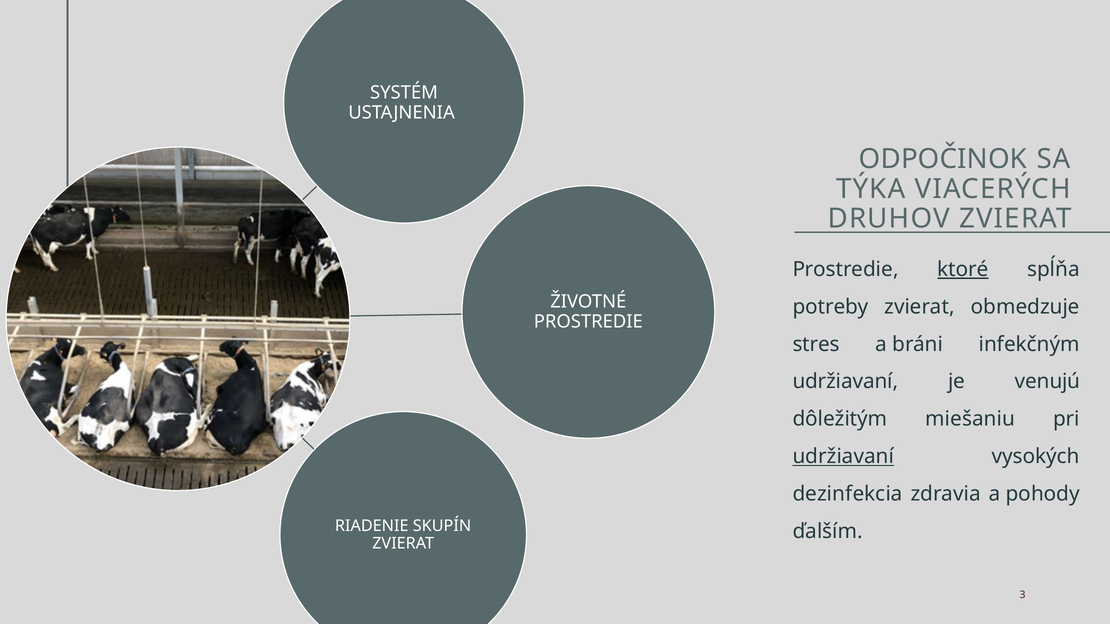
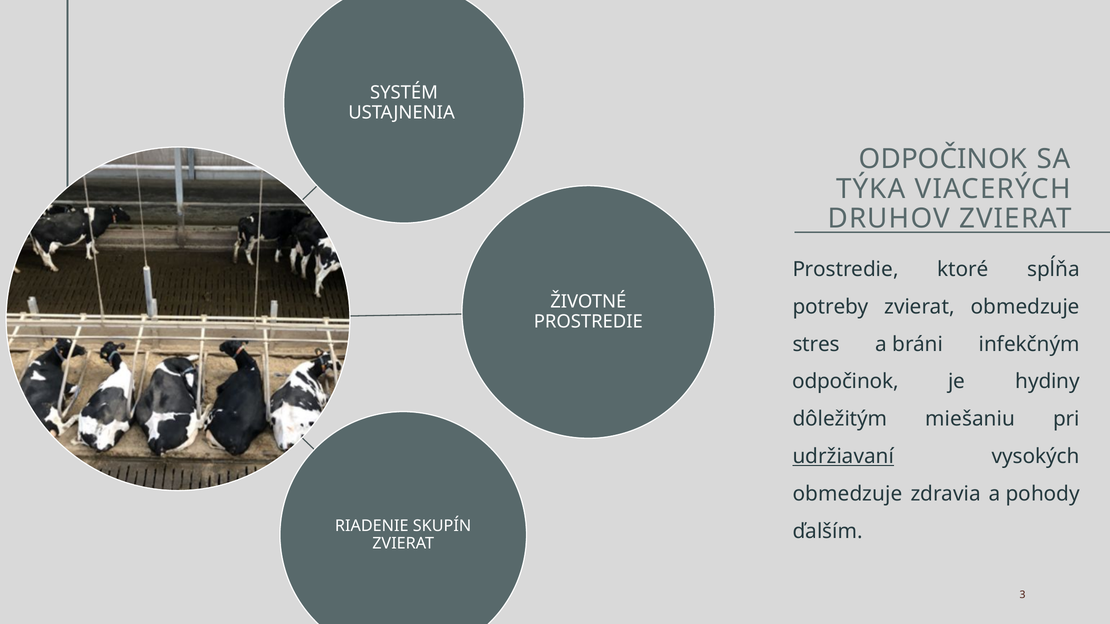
ktoré underline: present -> none
udržiavaní at (845, 382): udržiavaní -> odpočinok
venujú: venujú -> hydiny
dezinfekcia at (848, 494): dezinfekcia -> obmedzuje
